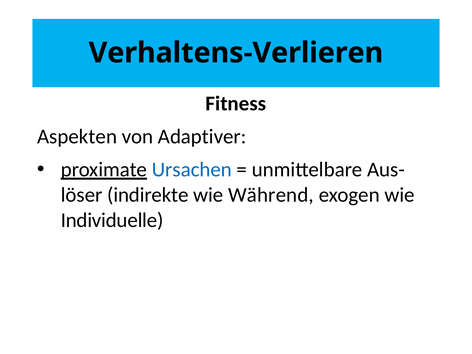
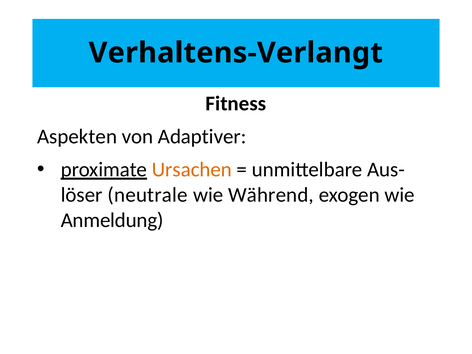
Verhaltens-Verlieren: Verhaltens-Verlieren -> Verhaltens-Verlangt
Ursachen colour: blue -> orange
indirekte: indirekte -> neutrale
Individuelle: Individuelle -> Anmeldung
